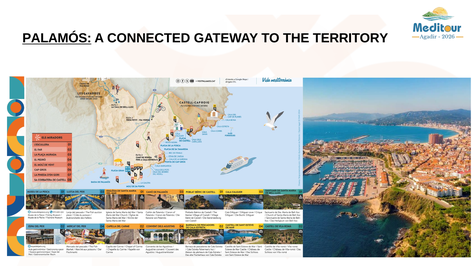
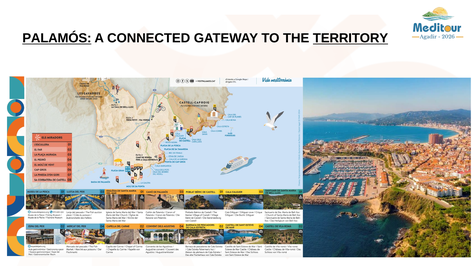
TERRITORY underline: none -> present
